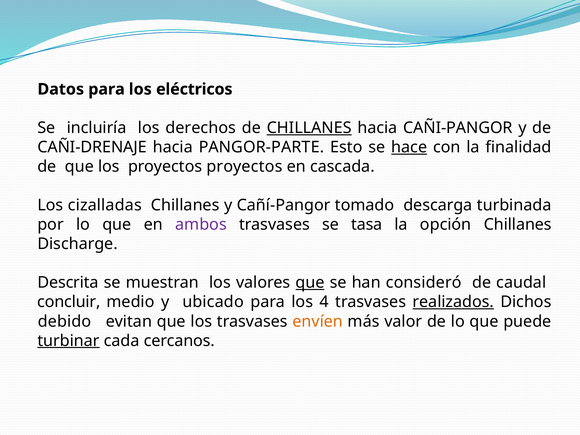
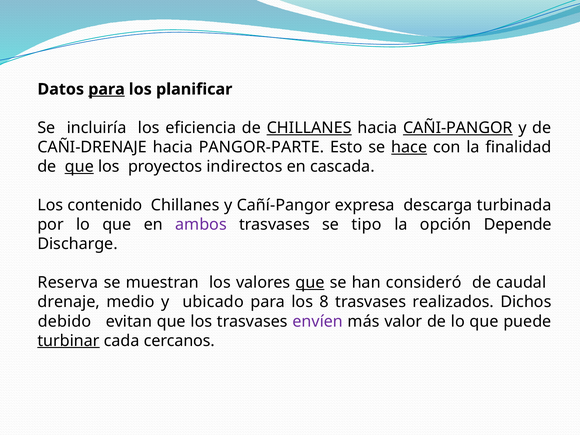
para at (106, 89) underline: none -> present
eléctricos: eléctricos -> planificar
derechos: derechos -> eficiencia
CAÑI-PANGOR underline: none -> present
que at (79, 167) underline: none -> present
proyectos proyectos: proyectos -> indirectos
cizalladas: cizalladas -> contenido
tomado: tomado -> expresa
tasa: tasa -> tipo
opción Chillanes: Chillanes -> Depende
Descrita: Descrita -> Reserva
concluir: concluir -> drenaje
4: 4 -> 8
realizados underline: present -> none
envíen colour: orange -> purple
